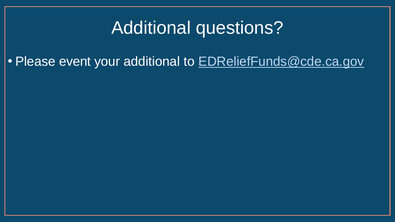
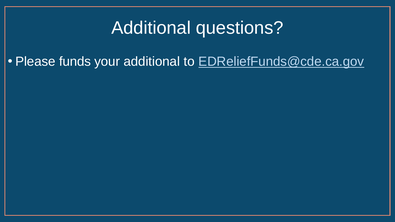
event: event -> funds
